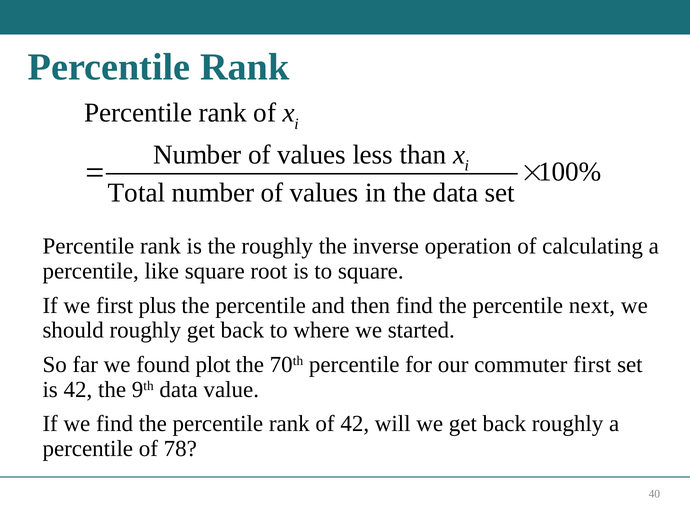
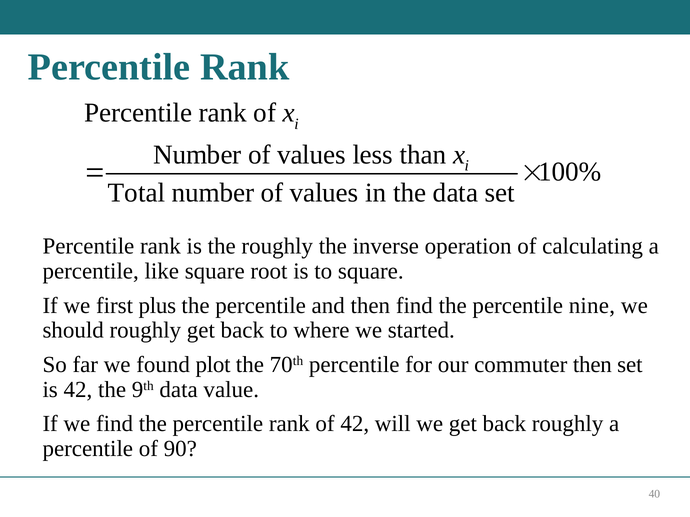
next: next -> nine
commuter first: first -> then
78: 78 -> 90
